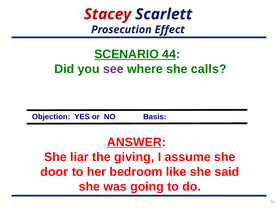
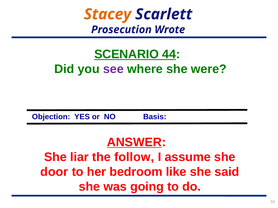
Stacey colour: red -> orange
Effect: Effect -> Wrote
calls: calls -> were
giving: giving -> follow
